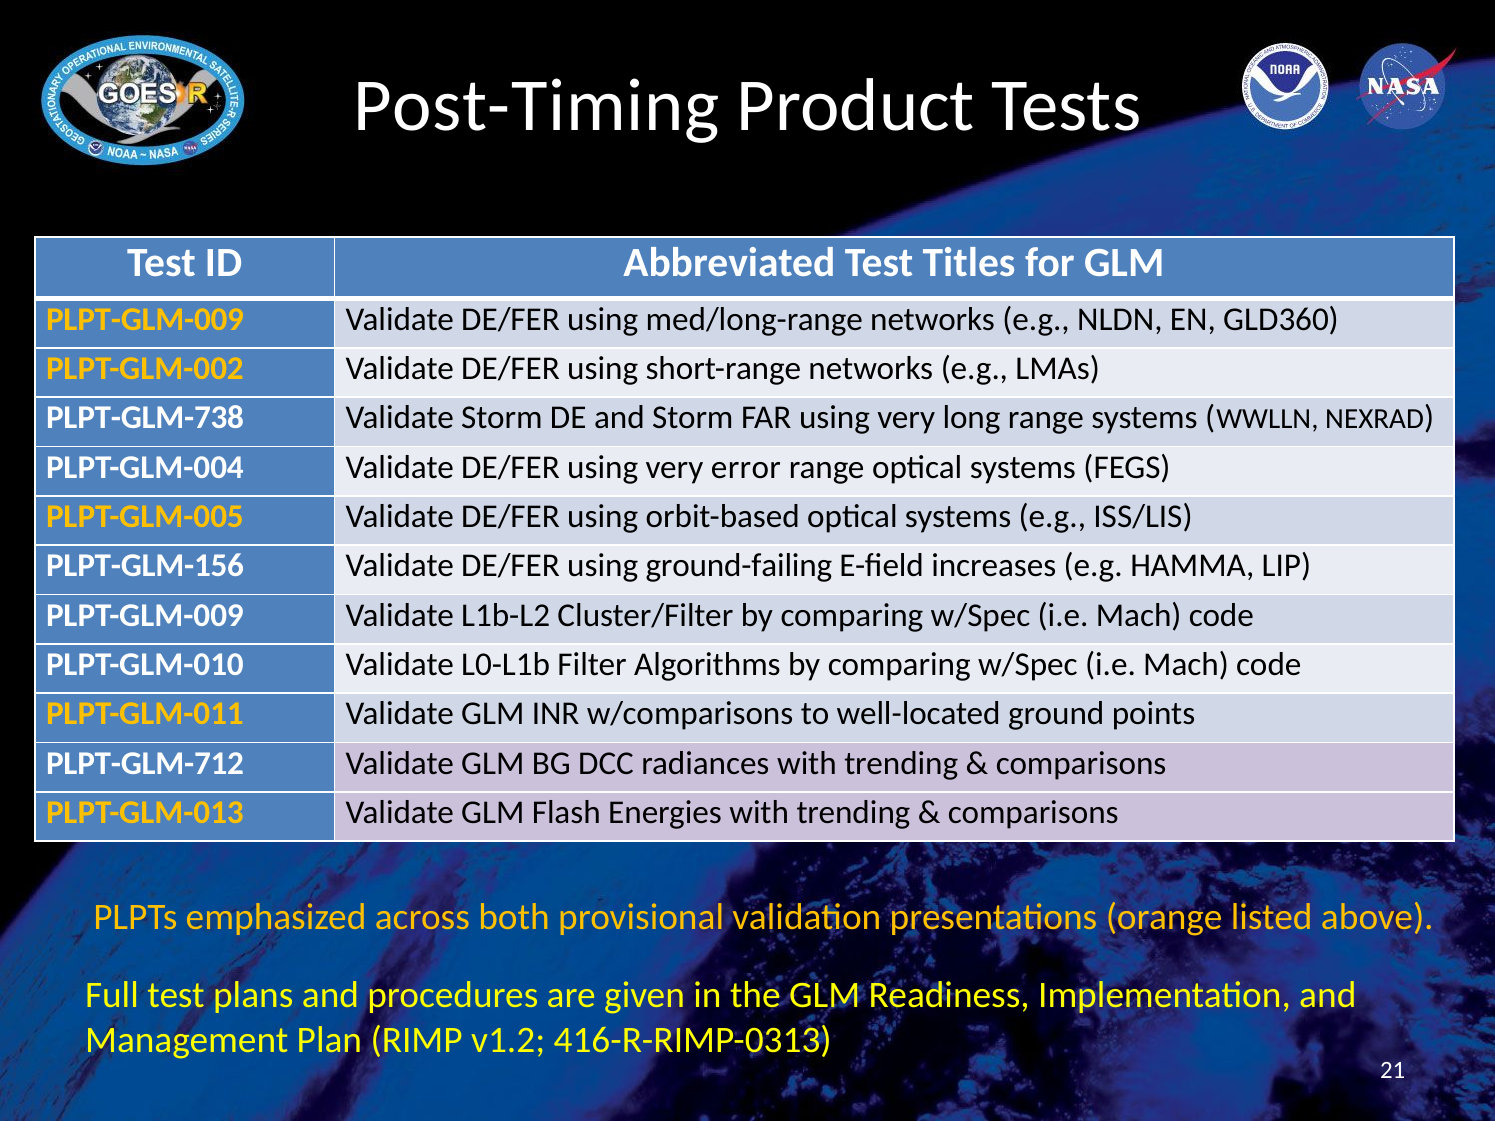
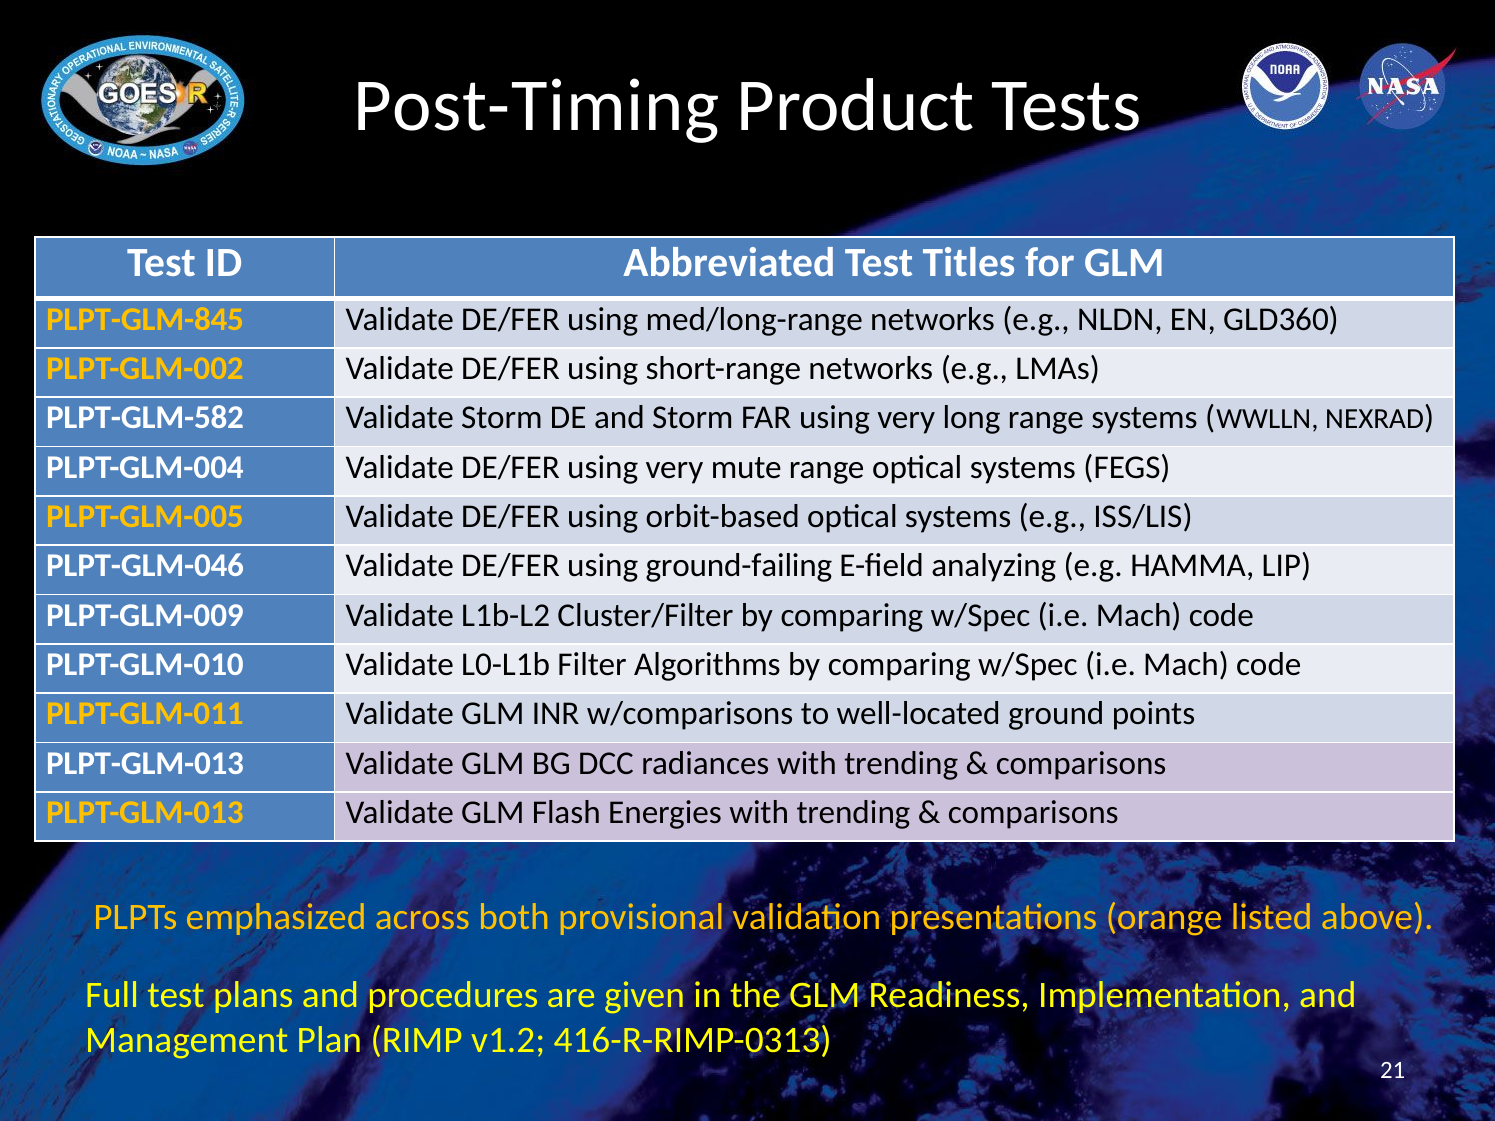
PLPT-GLM-009 at (145, 319): PLPT-GLM-009 -> PLPT-GLM-845
PLPT-GLM-738: PLPT-GLM-738 -> PLPT-GLM-582
error: error -> mute
PLPT-GLM-156: PLPT-GLM-156 -> PLPT-GLM-046
increases: increases -> analyzing
PLPT-GLM-712 at (145, 763): PLPT-GLM-712 -> PLPT-GLM-013
